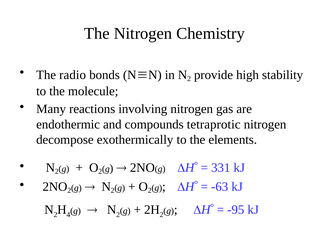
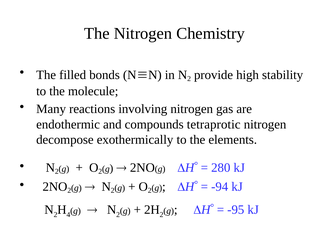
radio: radio -> filled
331: 331 -> 280
-63: -63 -> -94
